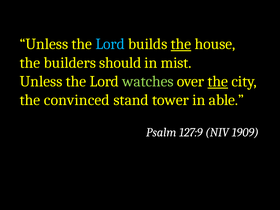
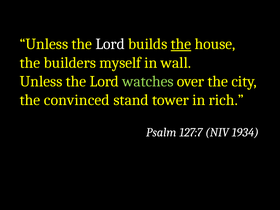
Lord at (110, 44) colour: light blue -> white
should: should -> myself
mist: mist -> wall
the at (218, 81) underline: present -> none
able: able -> rich
127:9: 127:9 -> 127:7
1909: 1909 -> 1934
